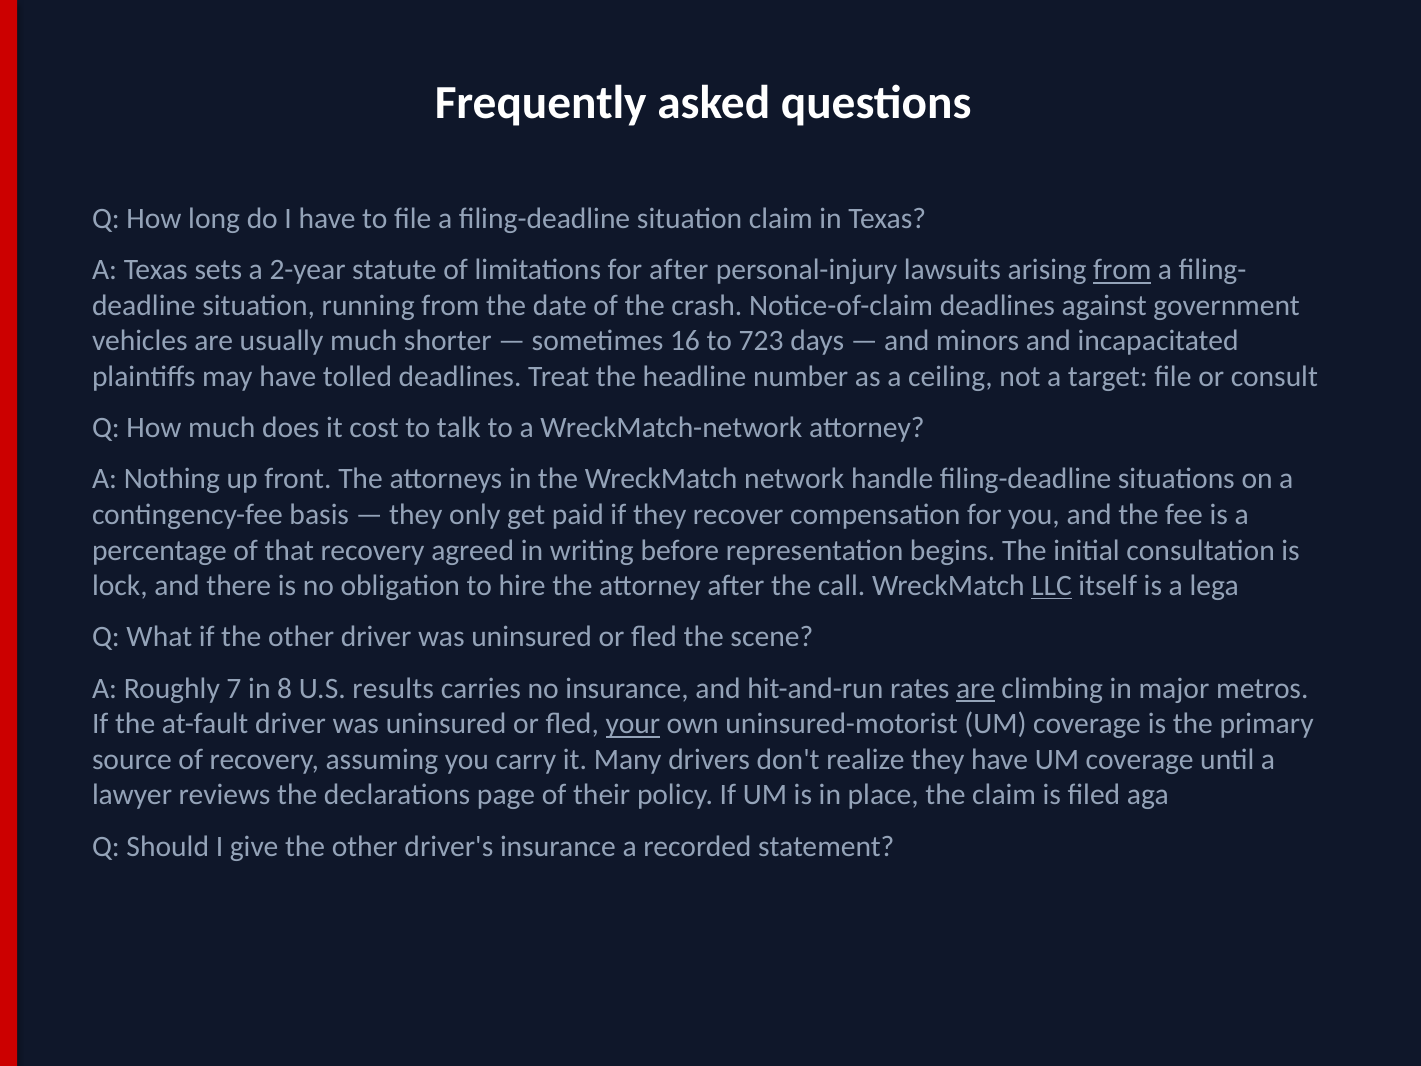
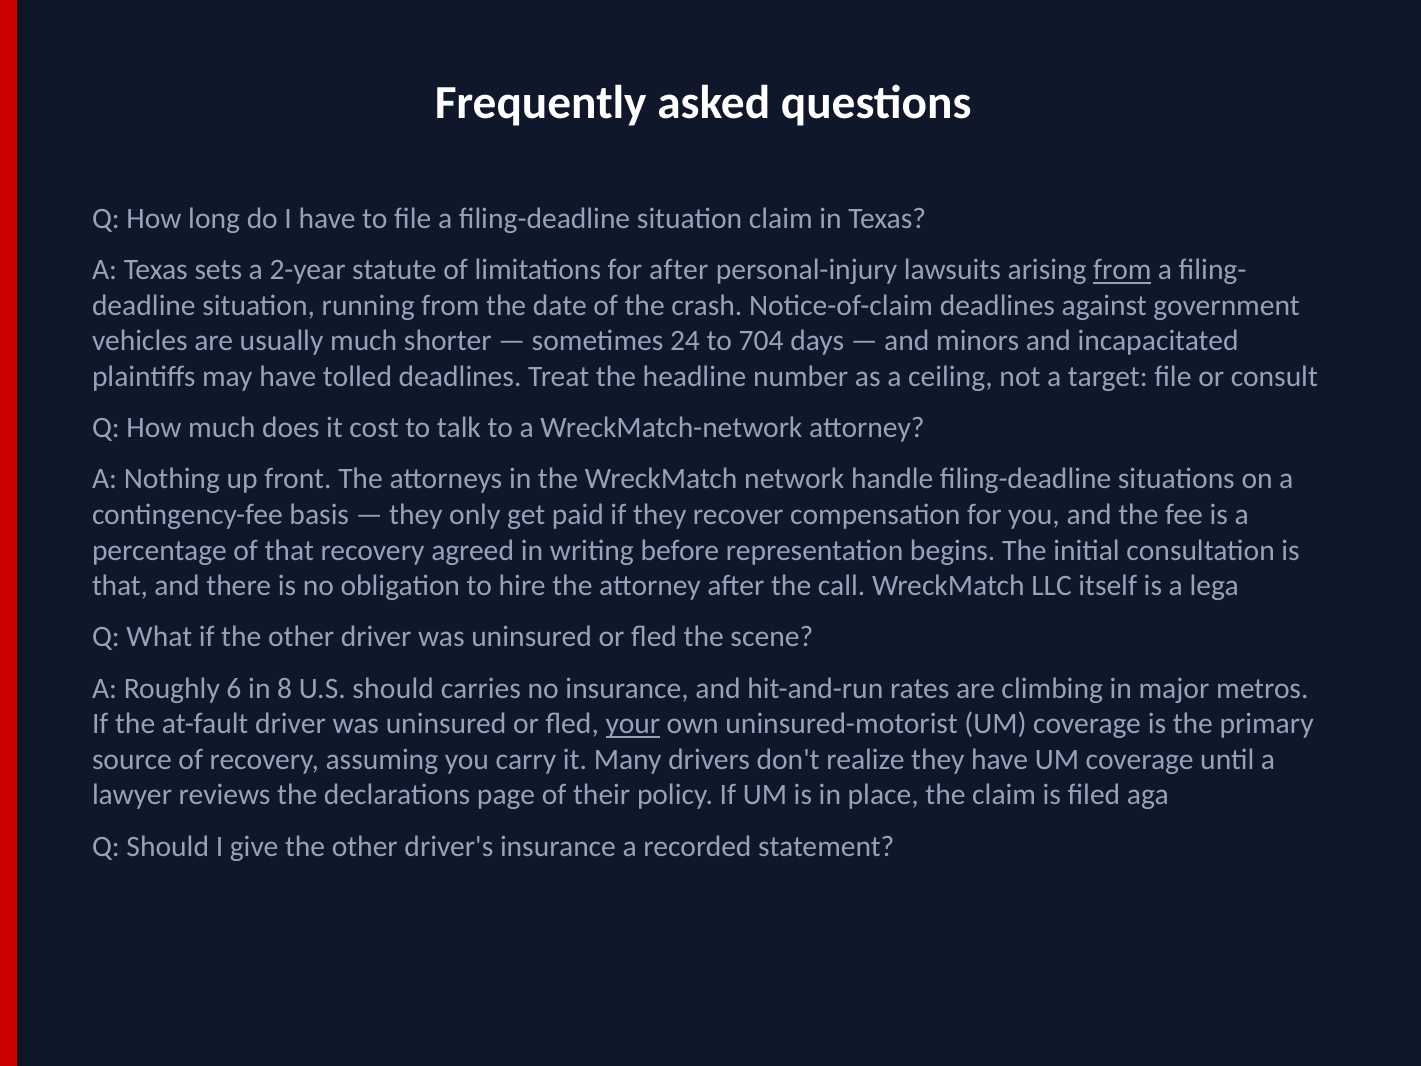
16: 16 -> 24
723: 723 -> 704
lock at (120, 586): lock -> that
LLC underline: present -> none
7: 7 -> 6
U.S results: results -> should
are at (976, 688) underline: present -> none
